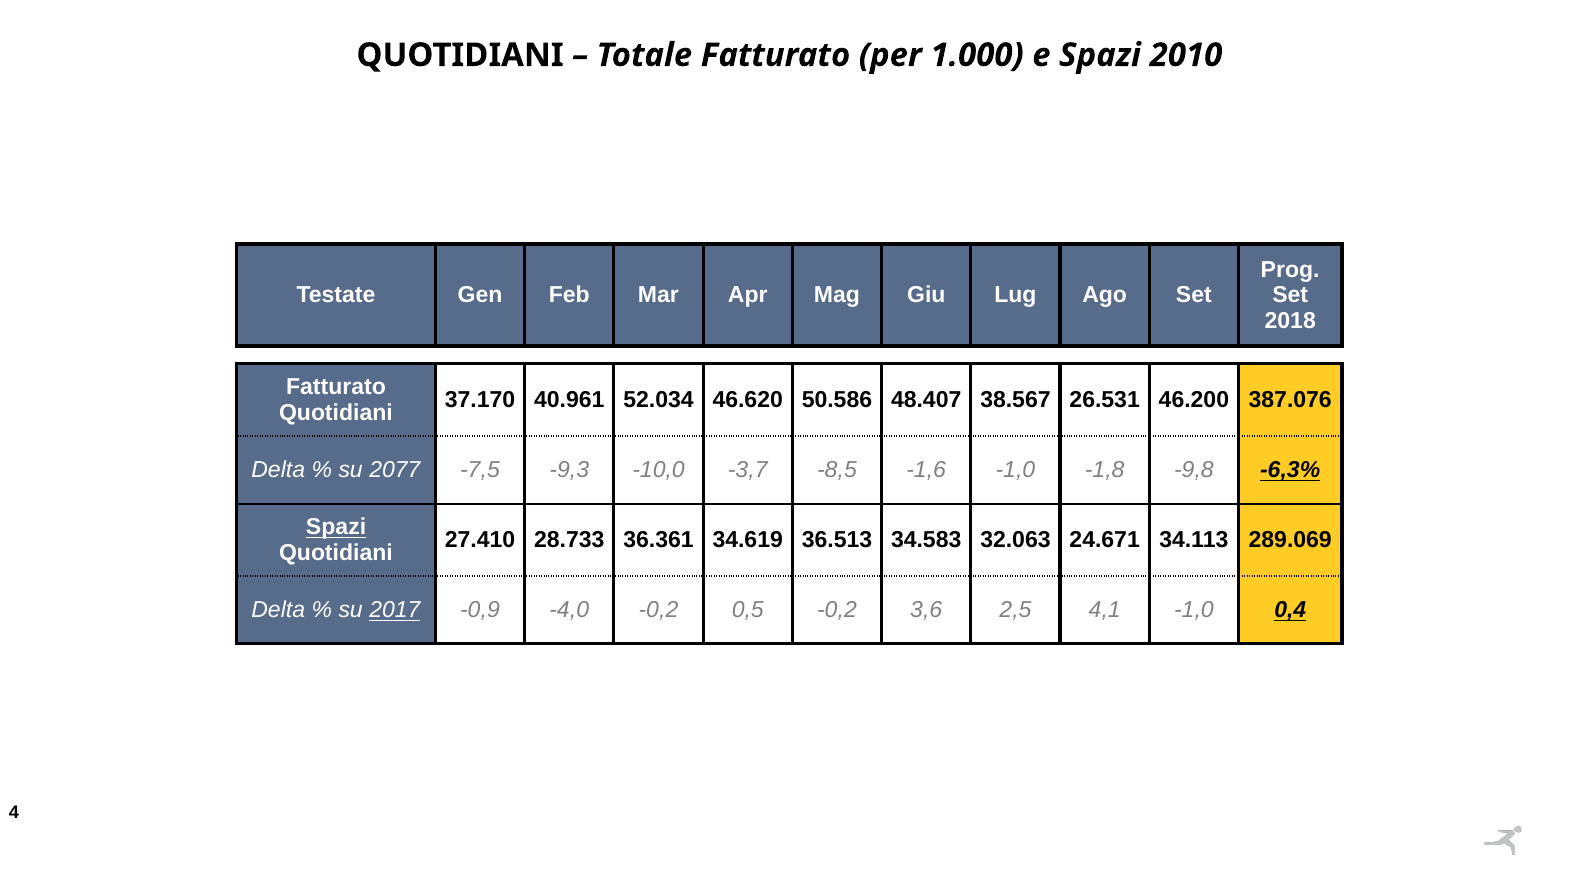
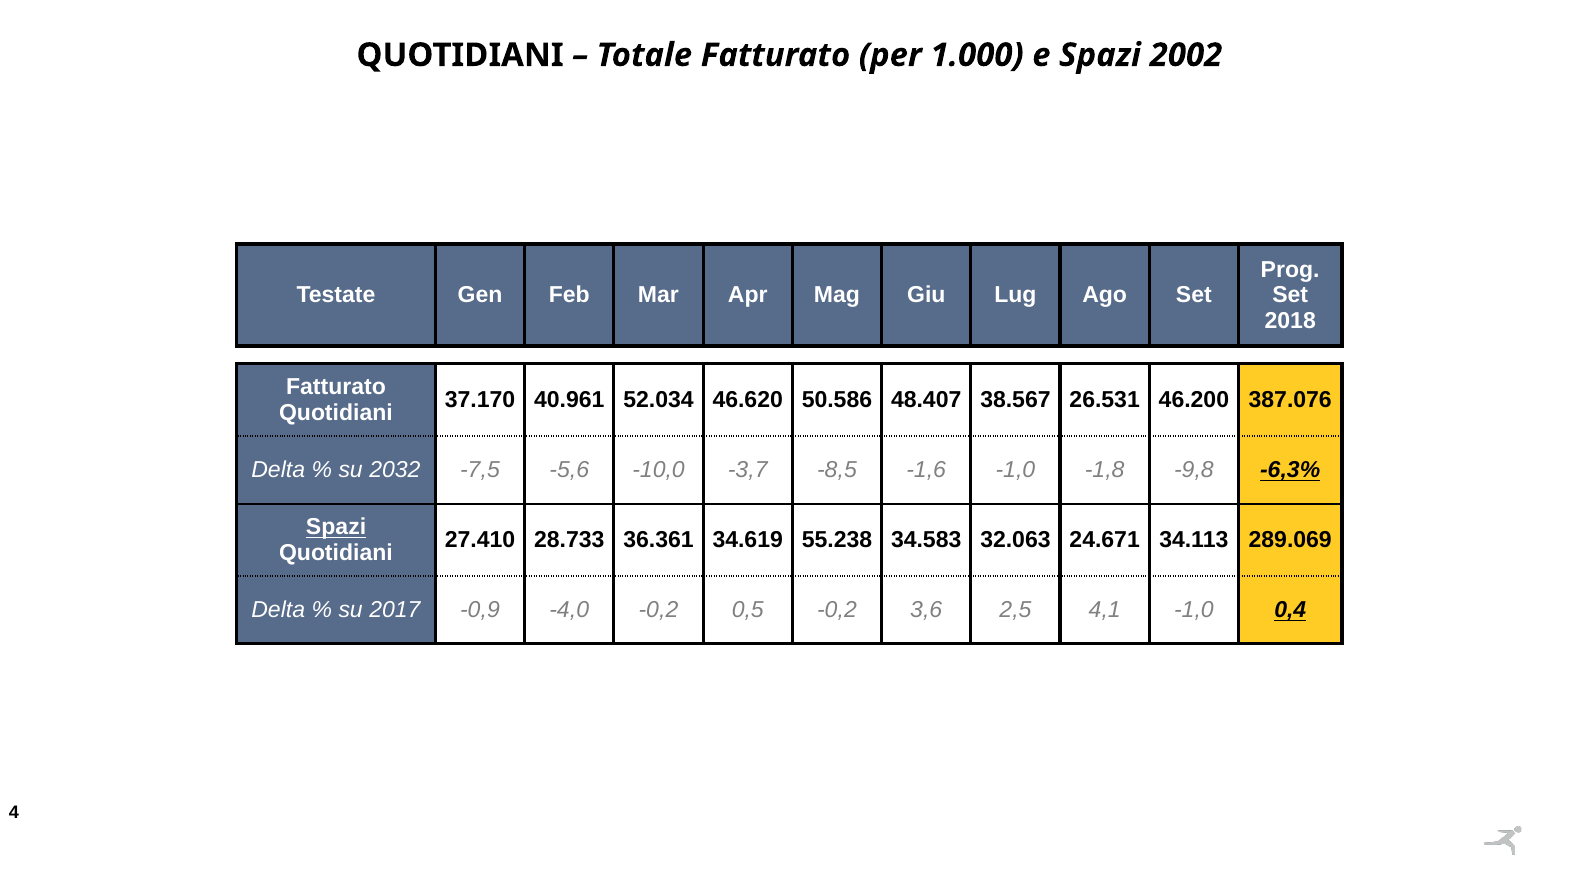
2010: 2010 -> 2002
2077: 2077 -> 2032
-9,3: -9,3 -> -5,6
36.513: 36.513 -> 55.238
2017 underline: present -> none
